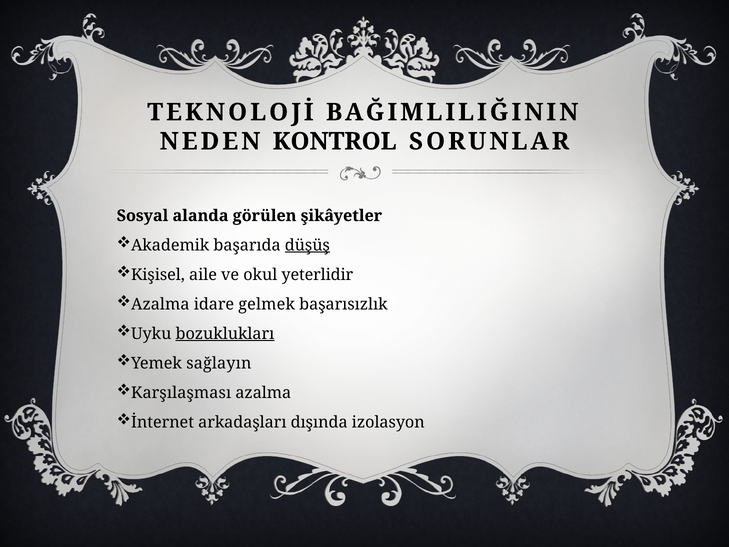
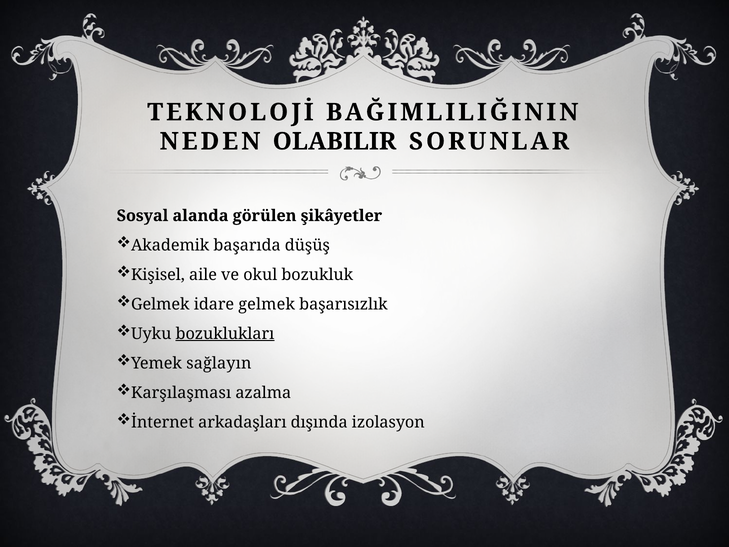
KONTROL: KONTROL -> OLABILIR
düşüş underline: present -> none
yeterlidir: yeterlidir -> bozukluk
Azalma at (160, 304): Azalma -> Gelmek
